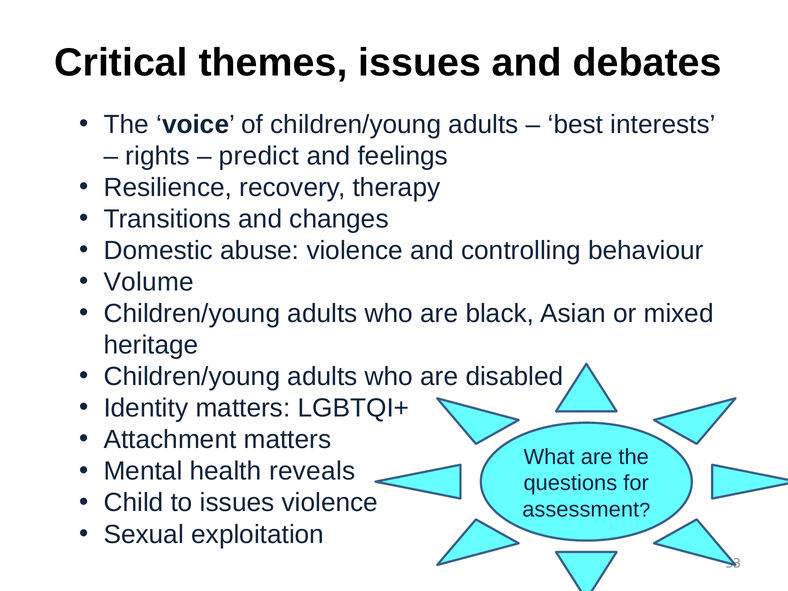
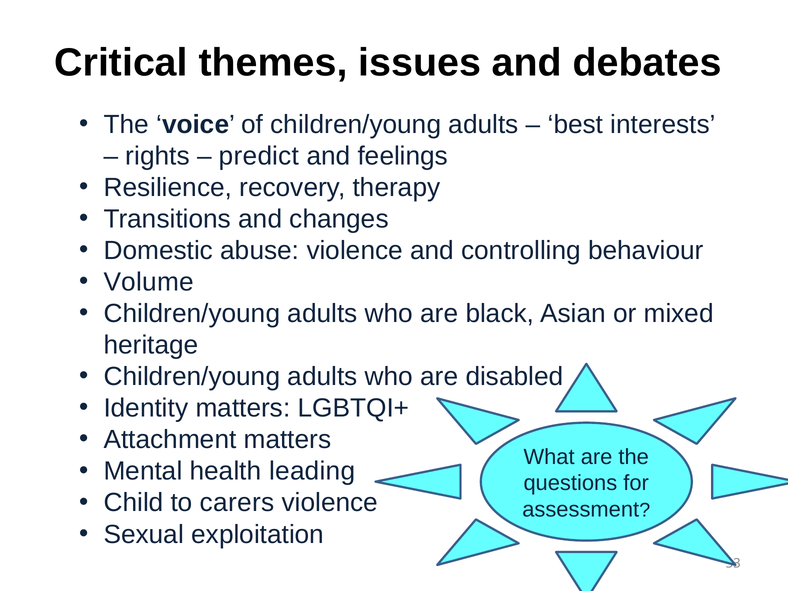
reveals: reveals -> leading
to issues: issues -> carers
